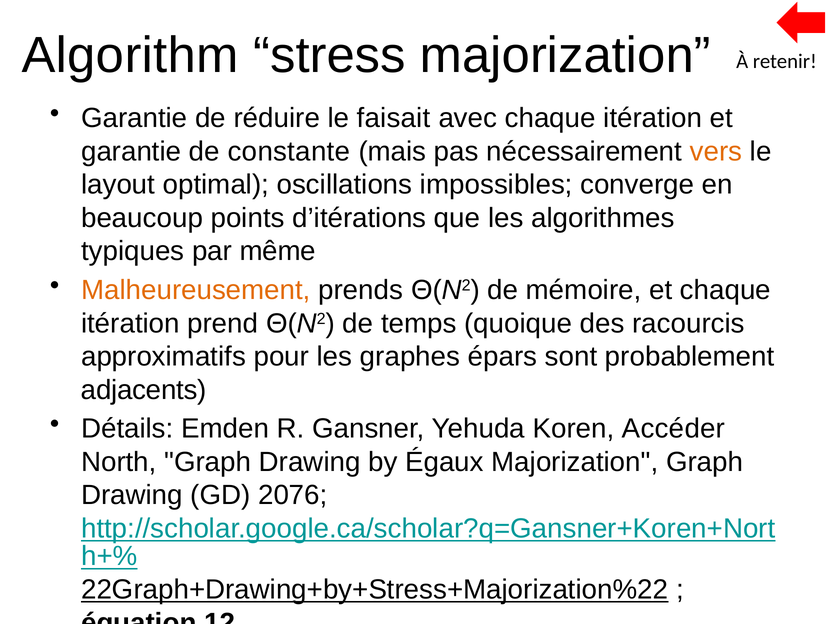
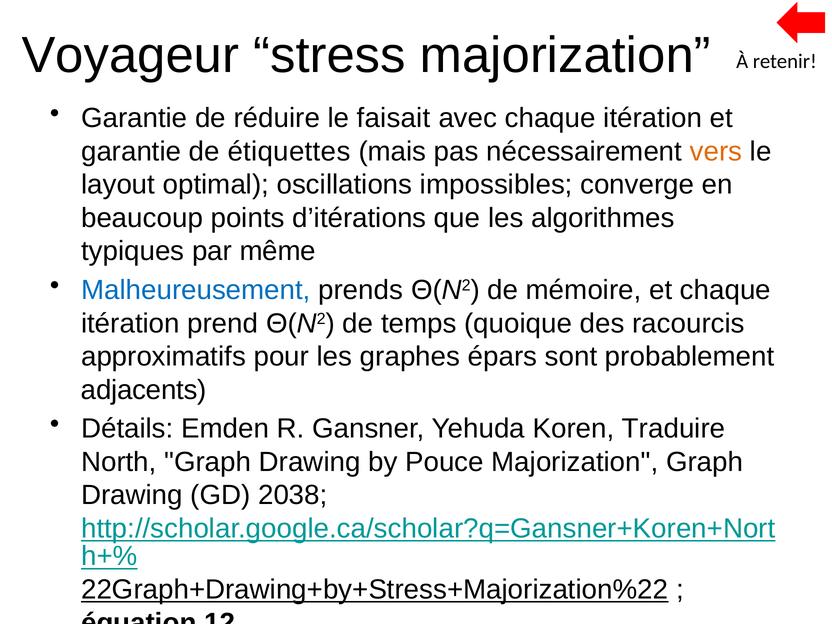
Algorithm: Algorithm -> Voyageur
constante: constante -> étiquettes
Malheureusement colour: orange -> blue
Accéder: Accéder -> Traduire
Égaux: Égaux -> Pouce
2076: 2076 -> 2038
